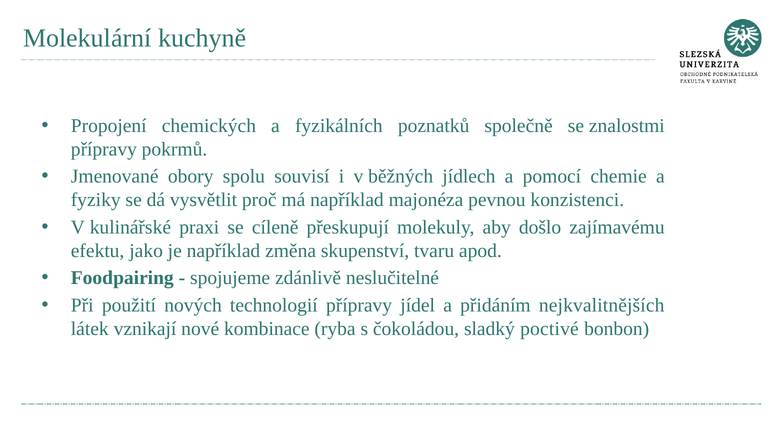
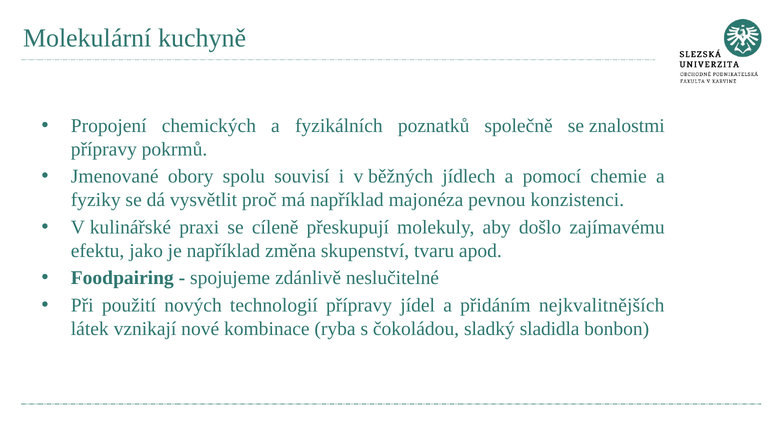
poctivé: poctivé -> sladidla
